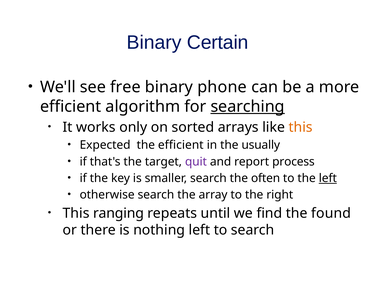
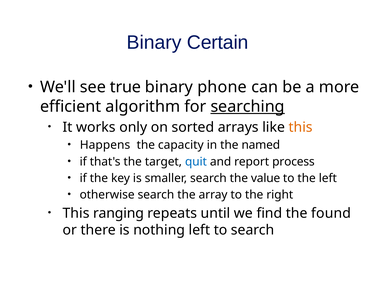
free: free -> true
Expected: Expected -> Happens
the efficient: efficient -> capacity
usually: usually -> named
quit colour: purple -> blue
often: often -> value
left at (328, 178) underline: present -> none
